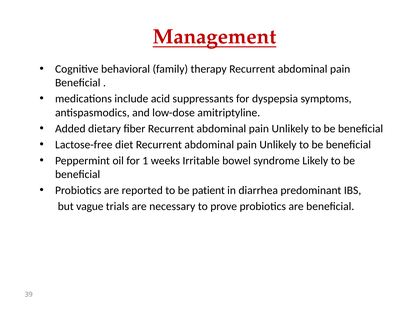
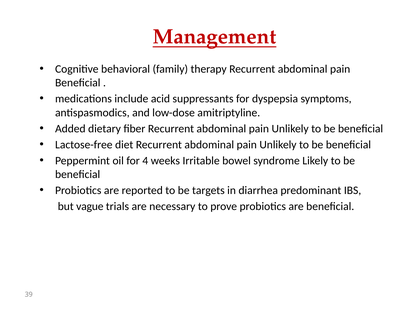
1: 1 -> 4
patient: patient -> targets
